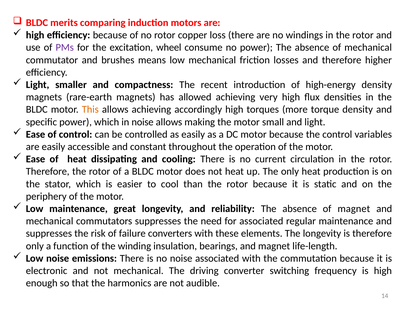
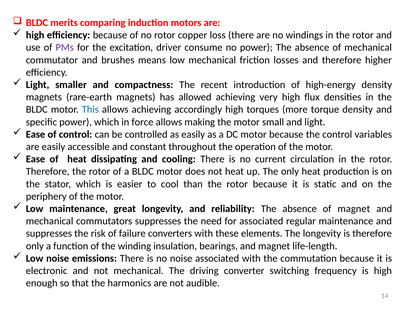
wheel: wheel -> driver
This colour: orange -> blue
in noise: noise -> force
